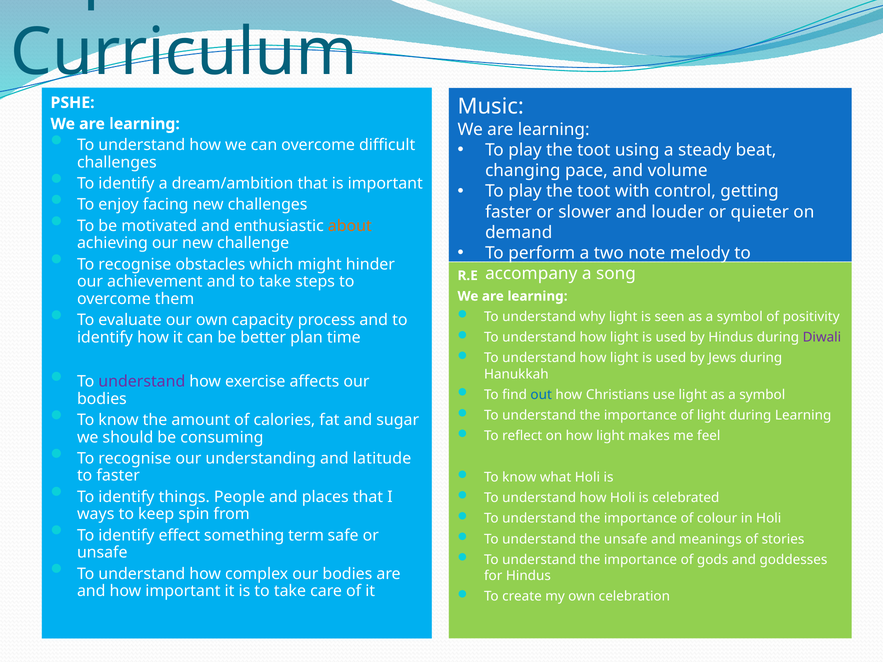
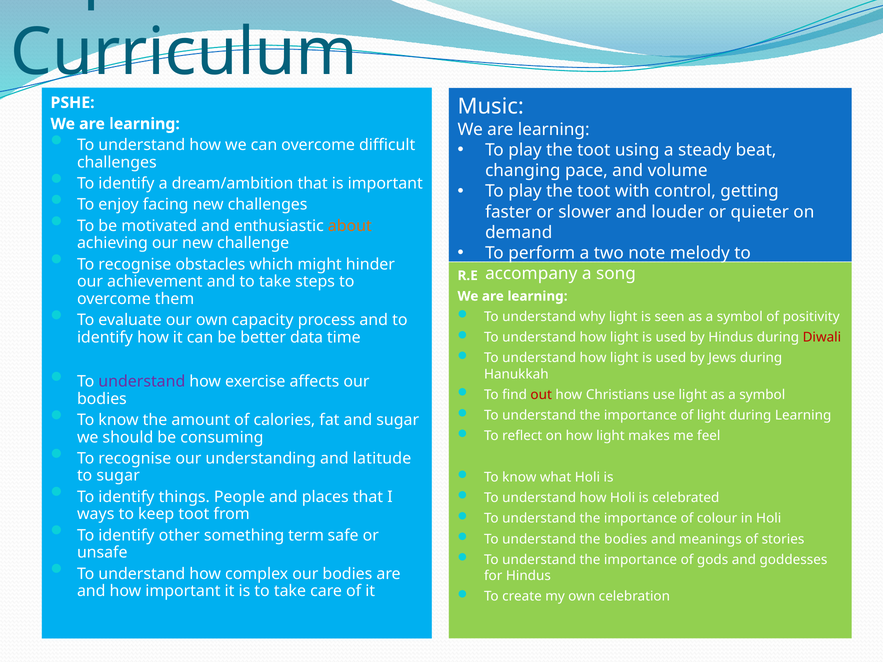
Diwali colour: purple -> red
plan: plan -> data
out colour: blue -> red
to faster: faster -> sugar
keep spin: spin -> toot
effect: effect -> other
the unsafe: unsafe -> bodies
